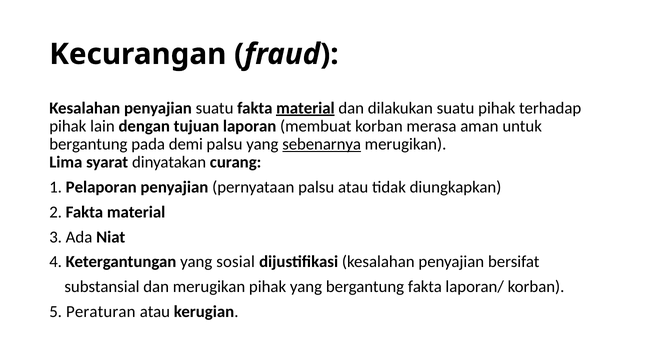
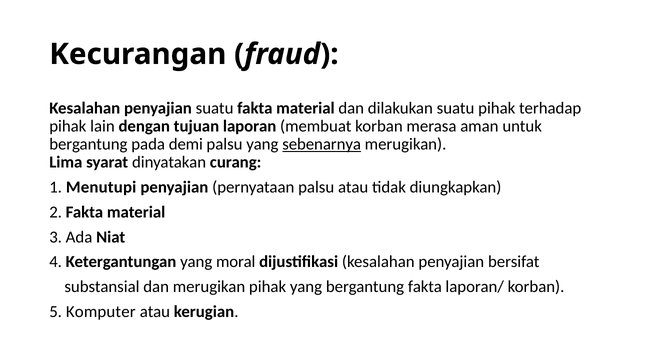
material at (305, 108) underline: present -> none
Pelaporan: Pelaporan -> Menutupi
sosial: sosial -> moral
Peraturan: Peraturan -> Komputer
